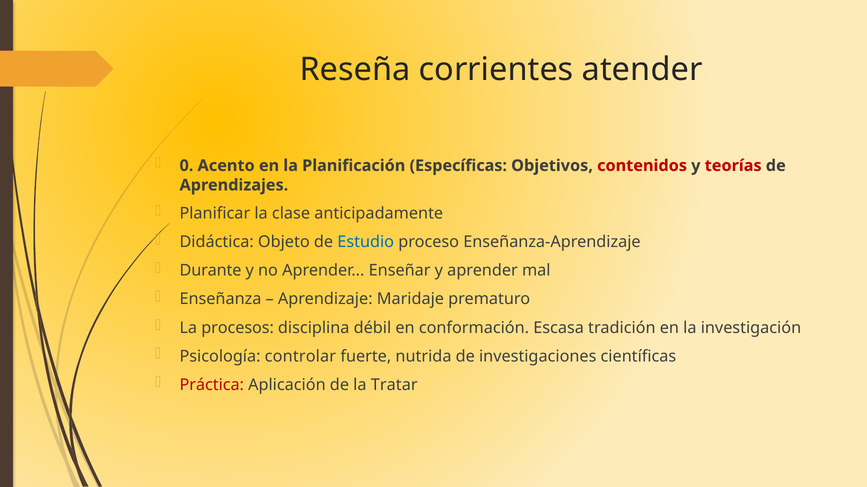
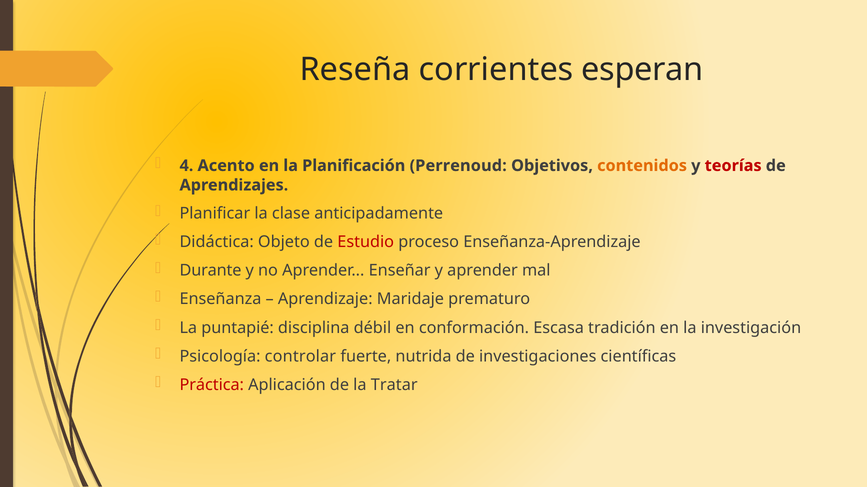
atender: atender -> esperan
0: 0 -> 4
Específicas: Específicas -> Perrenoud
contenidos colour: red -> orange
Estudio colour: blue -> red
procesos: procesos -> puntapié
